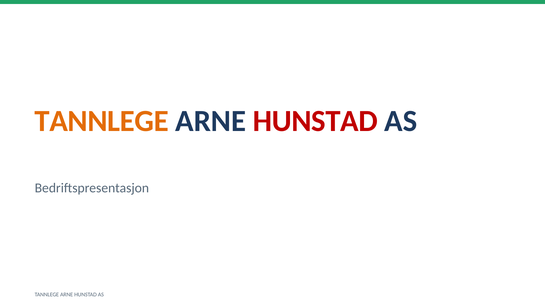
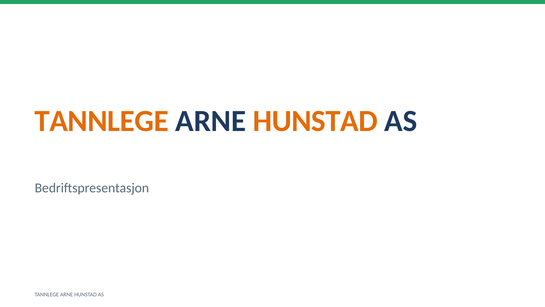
HUNSTAD at (315, 121) colour: red -> orange
